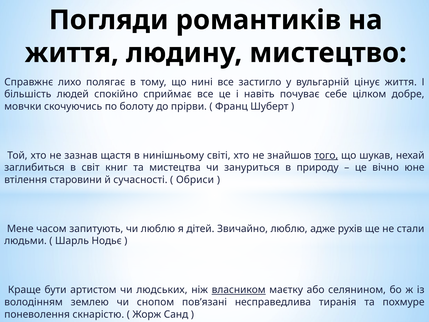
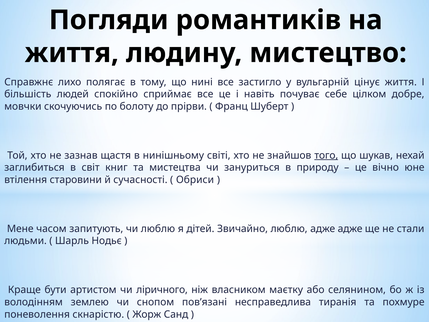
адже рухів: рухів -> адже
людських: людських -> ліричного
власником underline: present -> none
